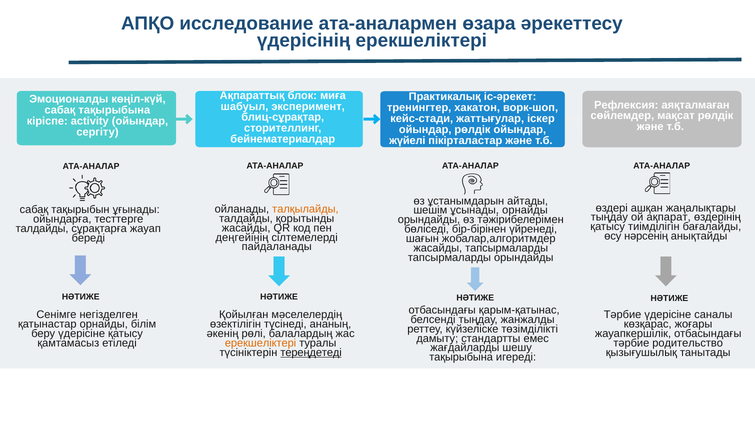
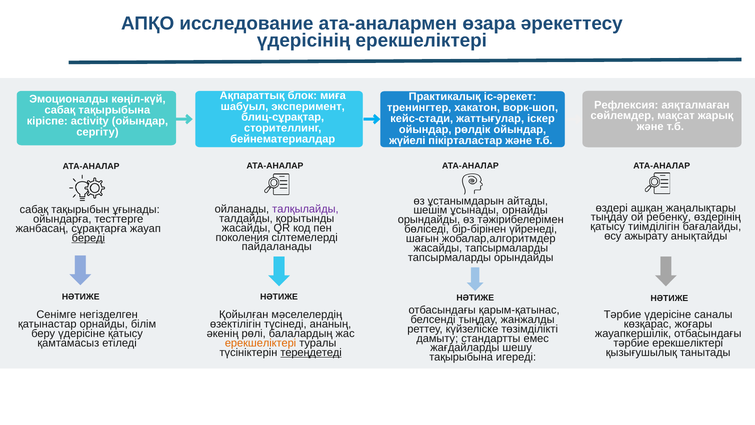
мақсат рөлдік: рөлдік -> жарық
талқылайды colour: orange -> purple
ақпарат: ақпарат -> ребенку
талдайды at (42, 228): талдайды -> жанбасаң
нәрсенің: нәрсенің -> ажырату
деңгейінің: деңгейінің -> поколения
береді underline: none -> present
тәрбие родительство: родительство -> ерекшеліктері
